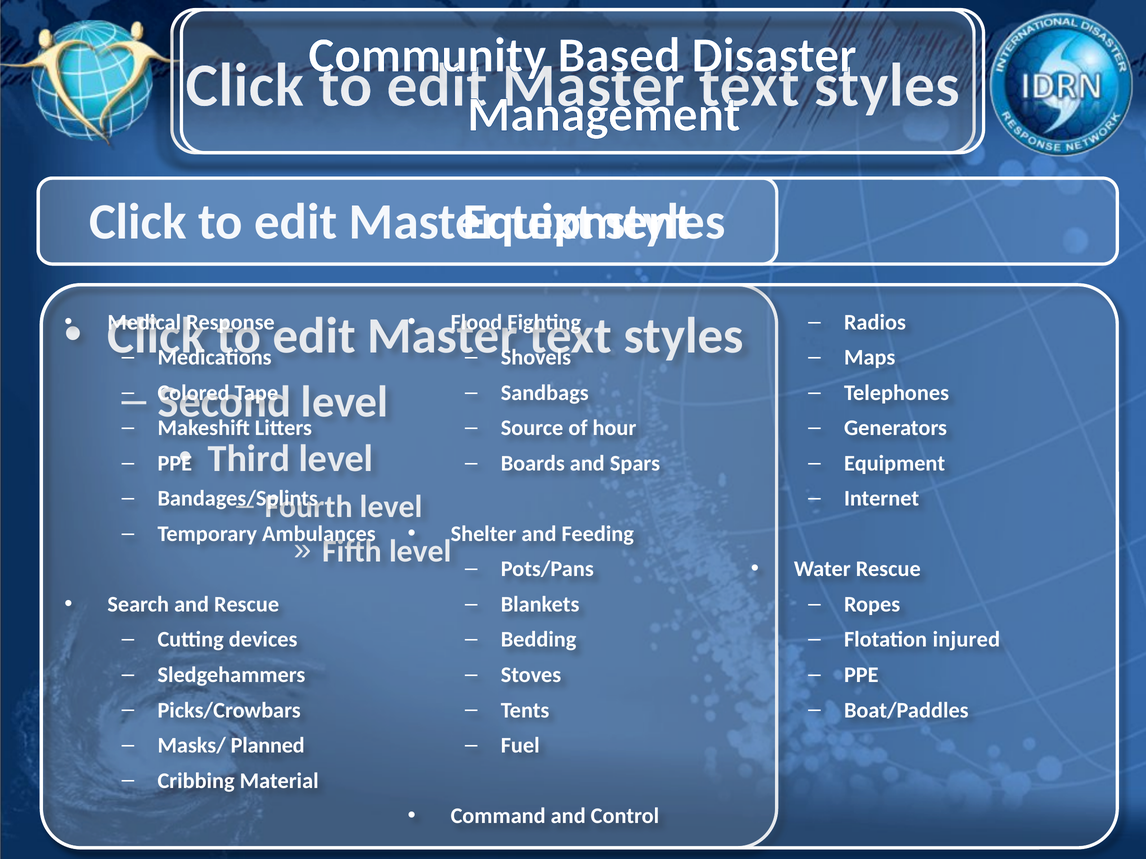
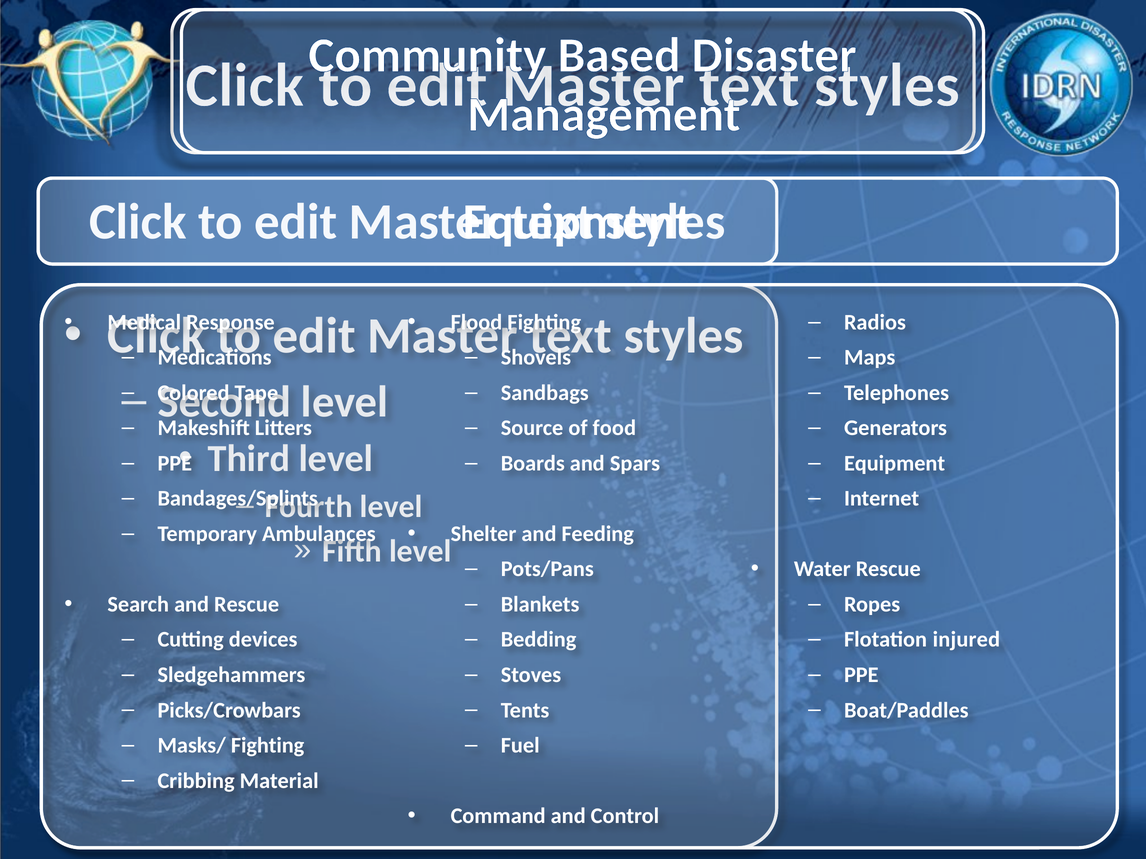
hour: hour -> food
Masks/ Planned: Planned -> Fighting
